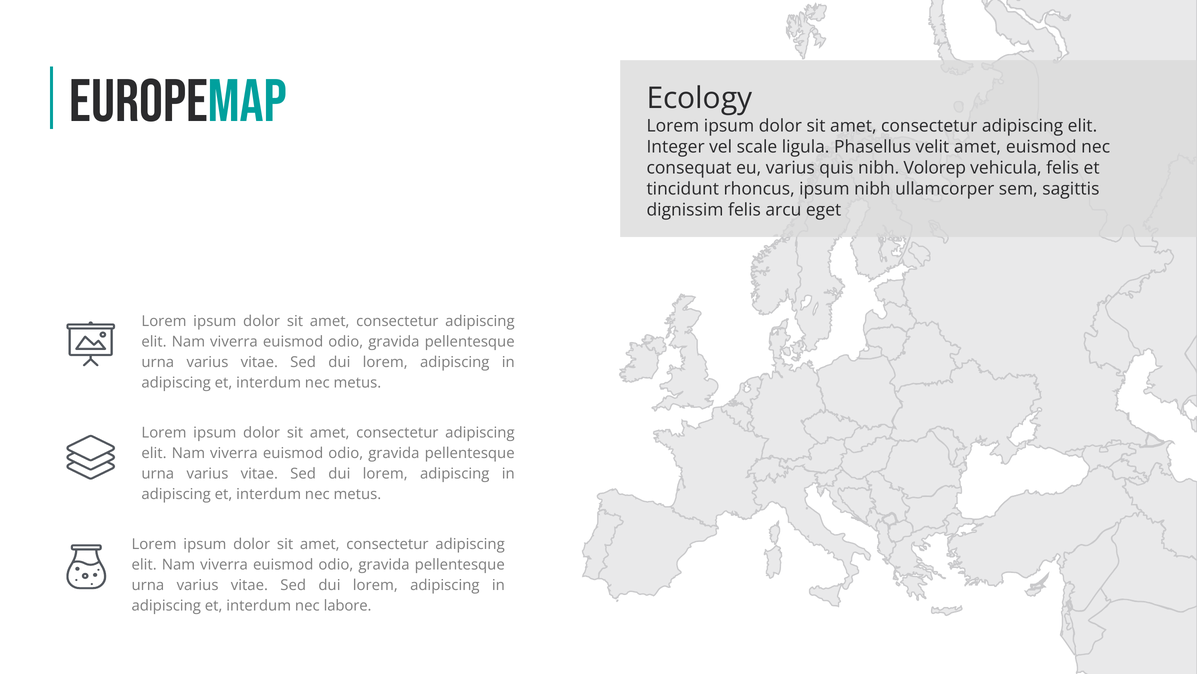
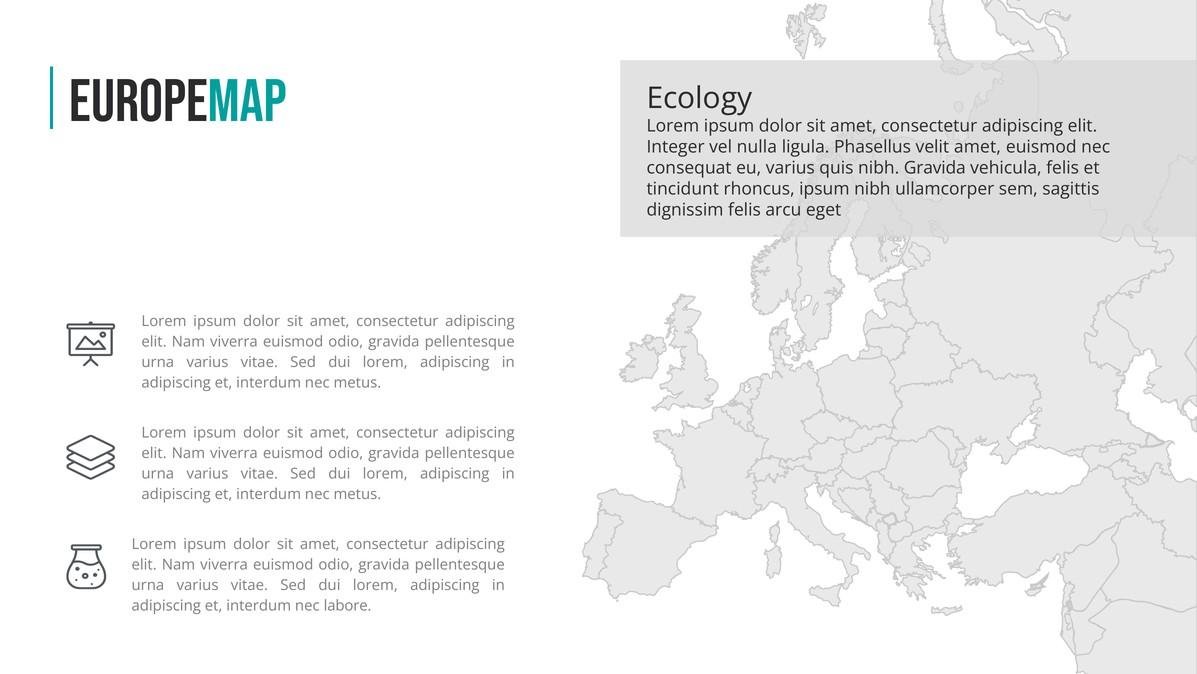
scale: scale -> nulla
nibh Volorep: Volorep -> Gravida
